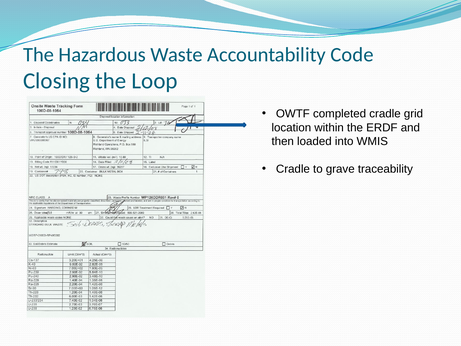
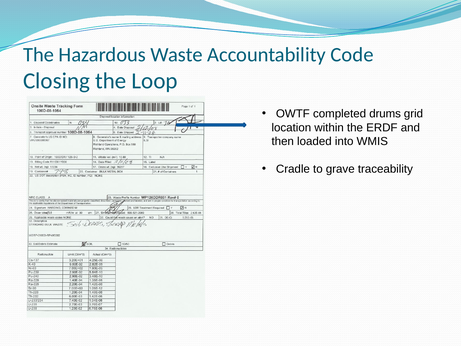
completed cradle: cradle -> drums
